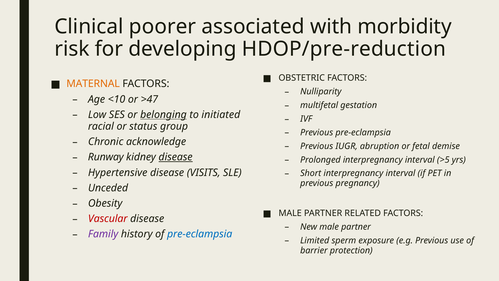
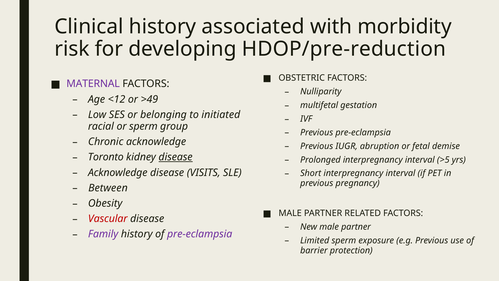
Clinical poorer: poorer -> history
MATERNAL colour: orange -> purple
<10: <10 -> <12
>47: >47 -> >49
belonging underline: present -> none
or status: status -> sperm
Runway: Runway -> Toronto
Hypertensive at (118, 172): Hypertensive -> Acknowledge
Unceded: Unceded -> Between
pre-eclampsia at (200, 234) colour: blue -> purple
